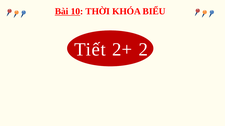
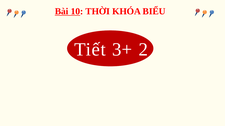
2+: 2+ -> 3+
